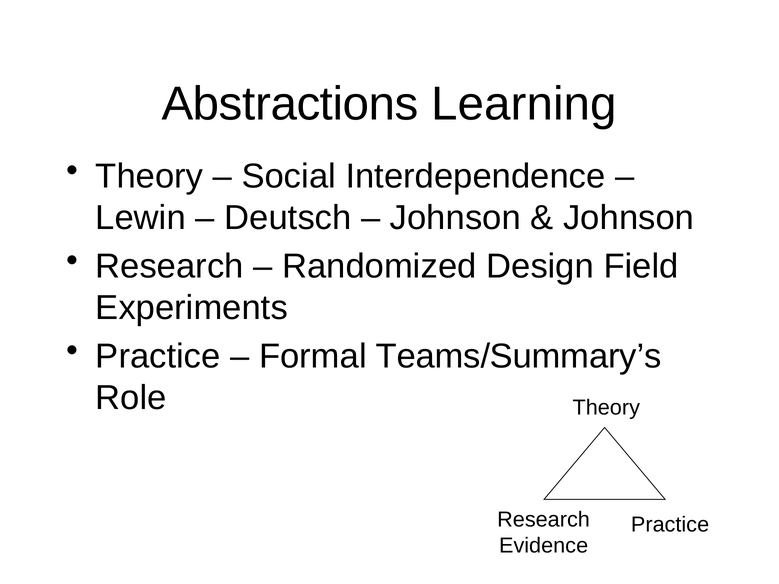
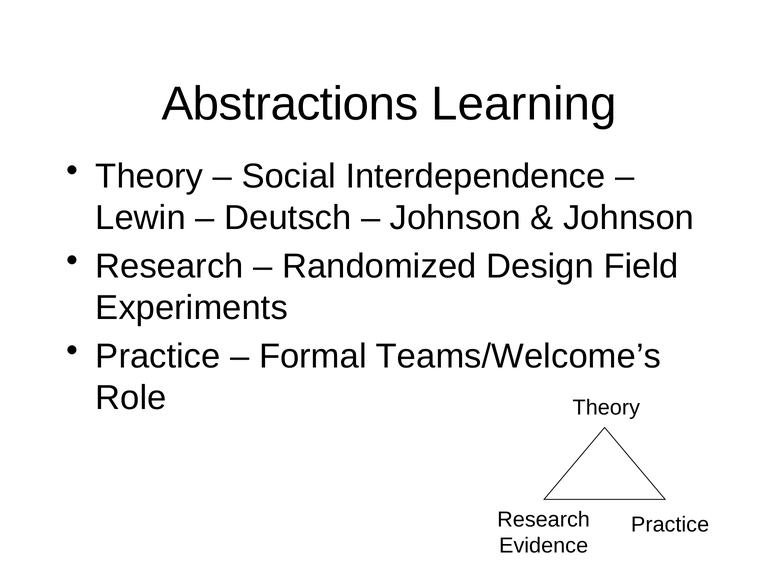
Teams/Summary’s: Teams/Summary’s -> Teams/Welcome’s
